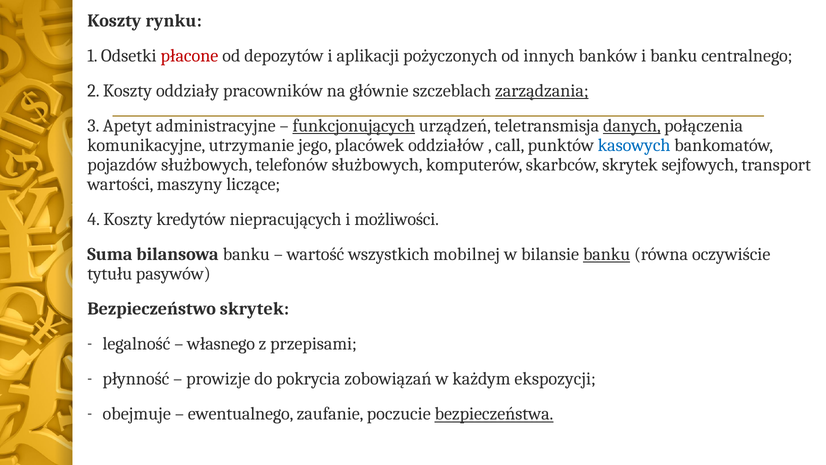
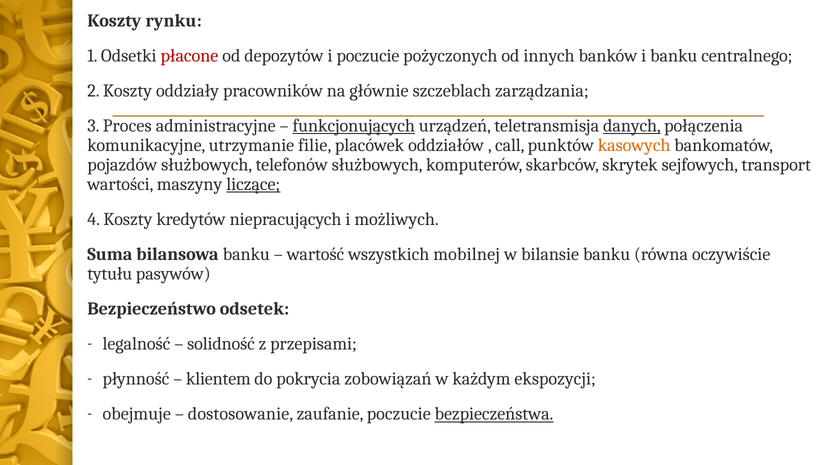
i aplikacji: aplikacji -> poczucie
zarządzania underline: present -> none
Apetyt: Apetyt -> Proces
jego: jego -> filie
kasowych colour: blue -> orange
liczące underline: none -> present
możliwości: możliwości -> możliwych
banku at (607, 254) underline: present -> none
Bezpieczeństwo skrytek: skrytek -> odsetek
własnego: własnego -> solidność
prowizje: prowizje -> klientem
ewentualnego: ewentualnego -> dostosowanie
